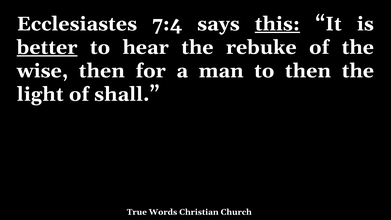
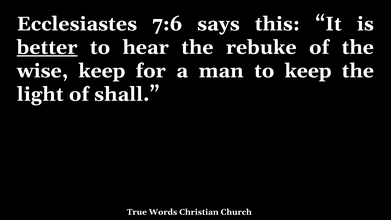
7:4: 7:4 -> 7:6
this underline: present -> none
wise then: then -> keep
to then: then -> keep
